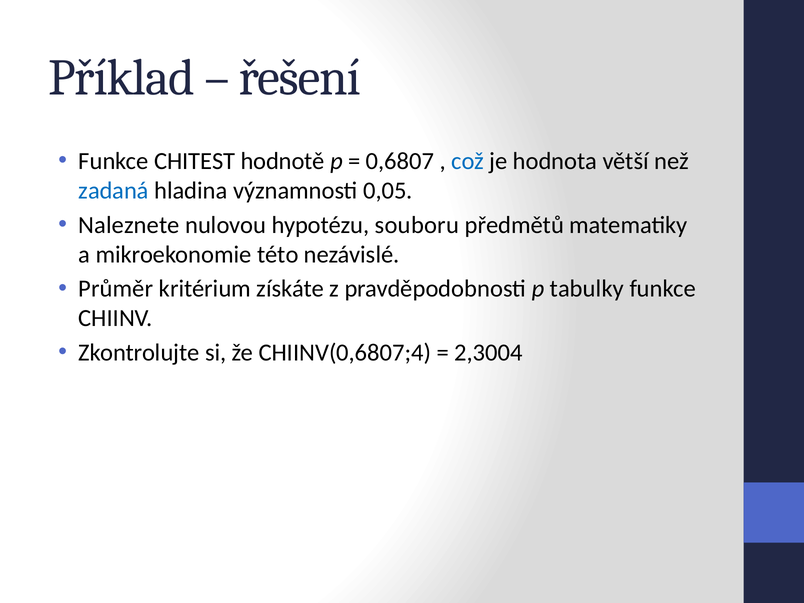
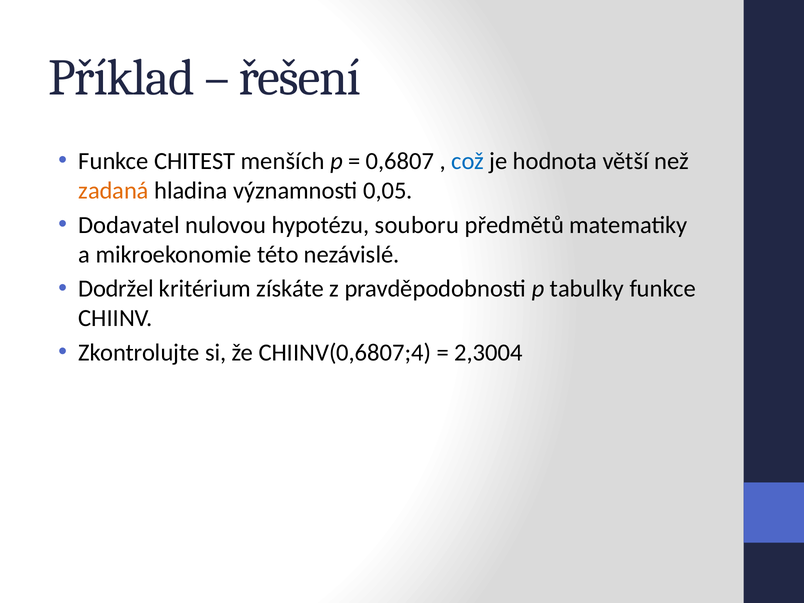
hodnotě: hodnotě -> menších
zadaná colour: blue -> orange
Naleznete: Naleznete -> Dodavatel
Průměr: Průměr -> Dodržel
